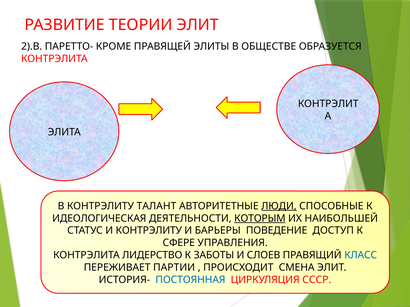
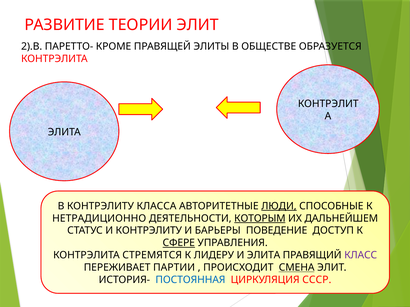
ТАЛАНТ: ТАЛАНТ -> КЛАССА
ИДЕОЛОГИЧЕСКАЯ: ИДЕОЛОГИЧЕСКАЯ -> НЕТРАДИЦИОННО
НАИБОЛЬШЕЙ: НАИБОЛЬШЕЙ -> ДАЛЬНЕЙШЕМ
СФЕРЕ underline: none -> present
ЛИДЕРСТВО: ЛИДЕРСТВО -> СТРЕМЯТСЯ
ЗАБОТЫ: ЗАБОТЫ -> ЛИДЕРУ
И СЛОЕВ: СЛОЕВ -> ЭЛИТА
КЛАСС colour: blue -> purple
СМЕНА underline: none -> present
